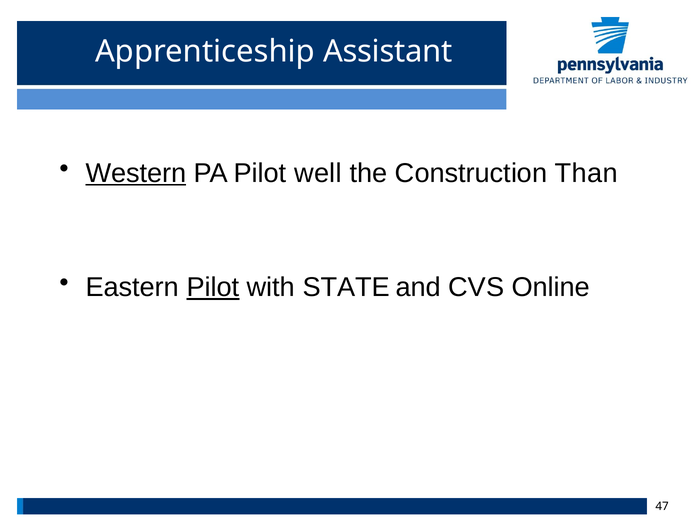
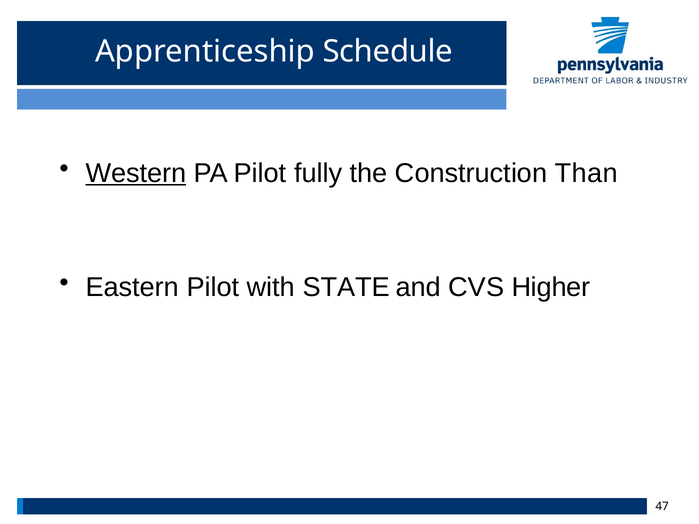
Assistant: Assistant -> Schedule
well: well -> fully
Pilot at (213, 287) underline: present -> none
Online: Online -> Higher
